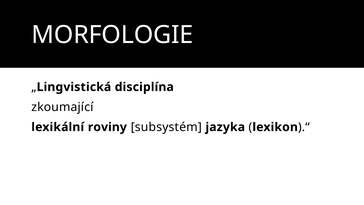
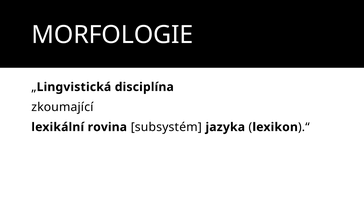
roviny: roviny -> rovina
